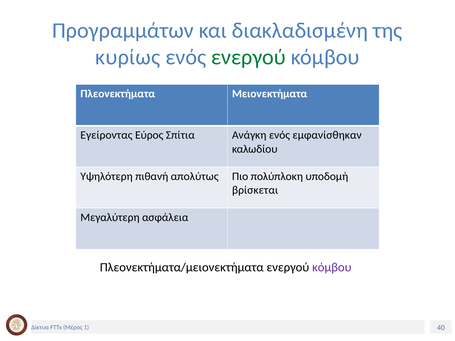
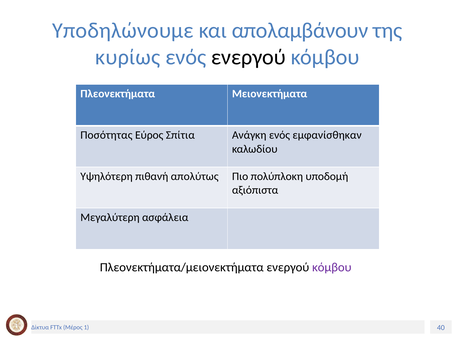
Προγραμμάτων: Προγραμμάτων -> Υποδηλώνουμε
διακλαδισμένη: διακλαδισμένη -> απολαμβάνουν
ενεργού at (249, 57) colour: green -> black
Εγείροντας: Εγείροντας -> Ποσότητας
βρίσκεται: βρίσκεται -> αξιόπιστα
